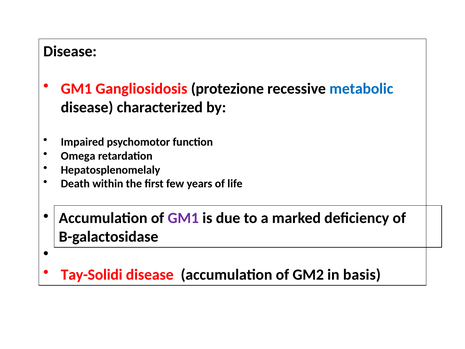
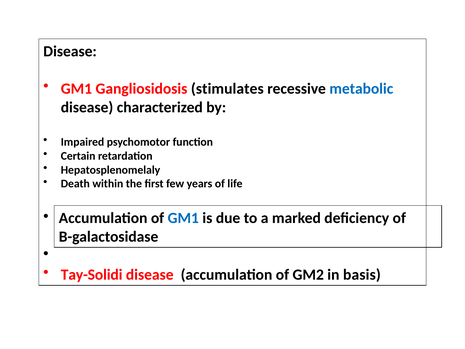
protezione: protezione -> stimulates
Omega: Omega -> Certain
GM1 at (183, 218) colour: purple -> blue
